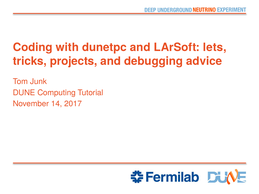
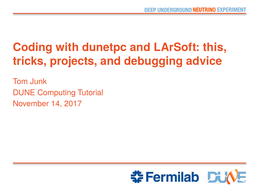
lets: lets -> this
